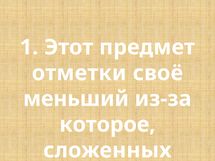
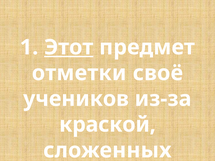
Этот underline: none -> present
меньший: меньший -> учеников
которое: которое -> краской
